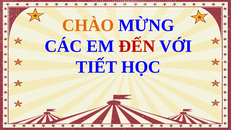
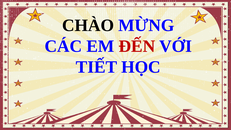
CHÀO colour: orange -> black
